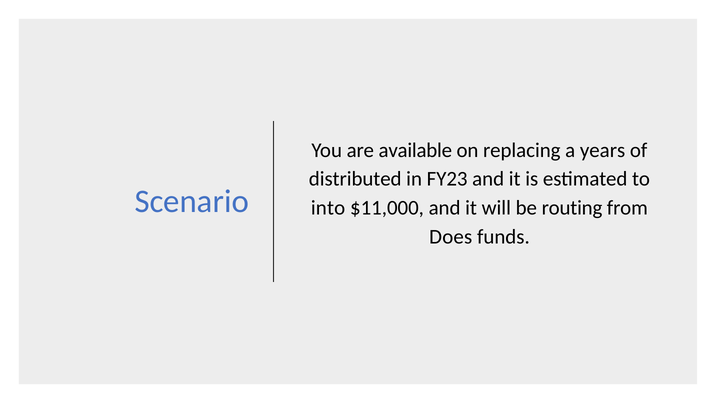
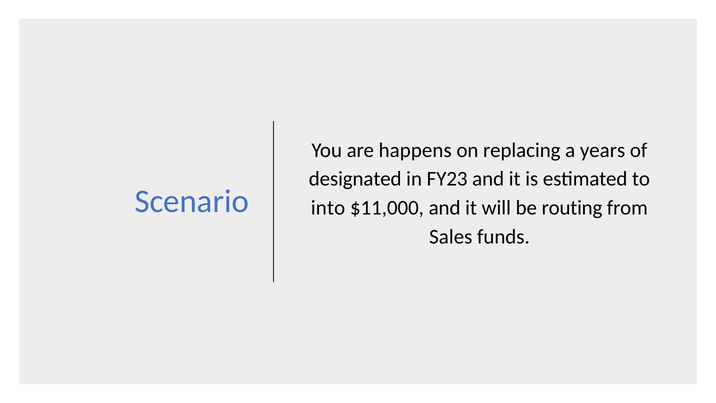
available: available -> happens
distributed: distributed -> designated
Does: Does -> Sales
